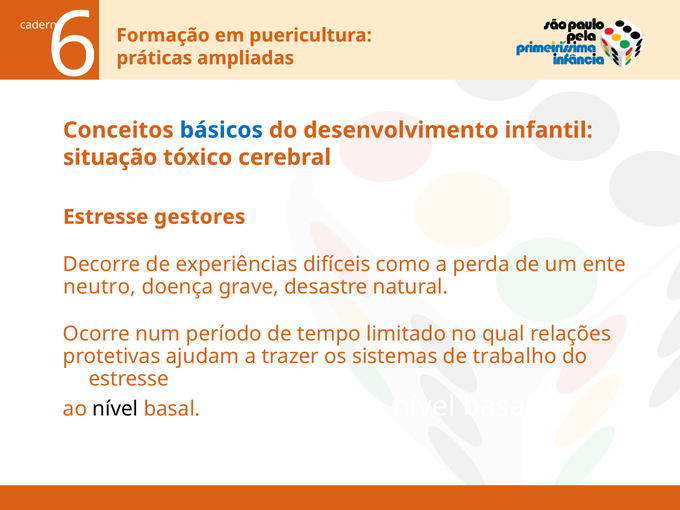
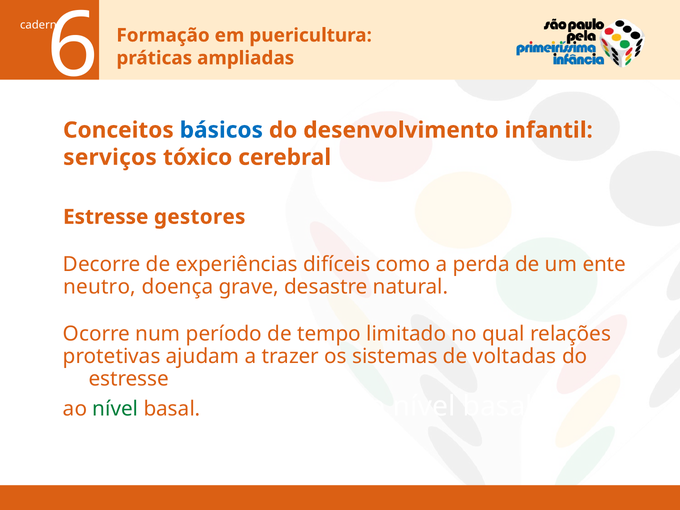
situação: situação -> serviços
trabalho: trabalho -> voltadas
nível at (115, 409) colour: black -> green
